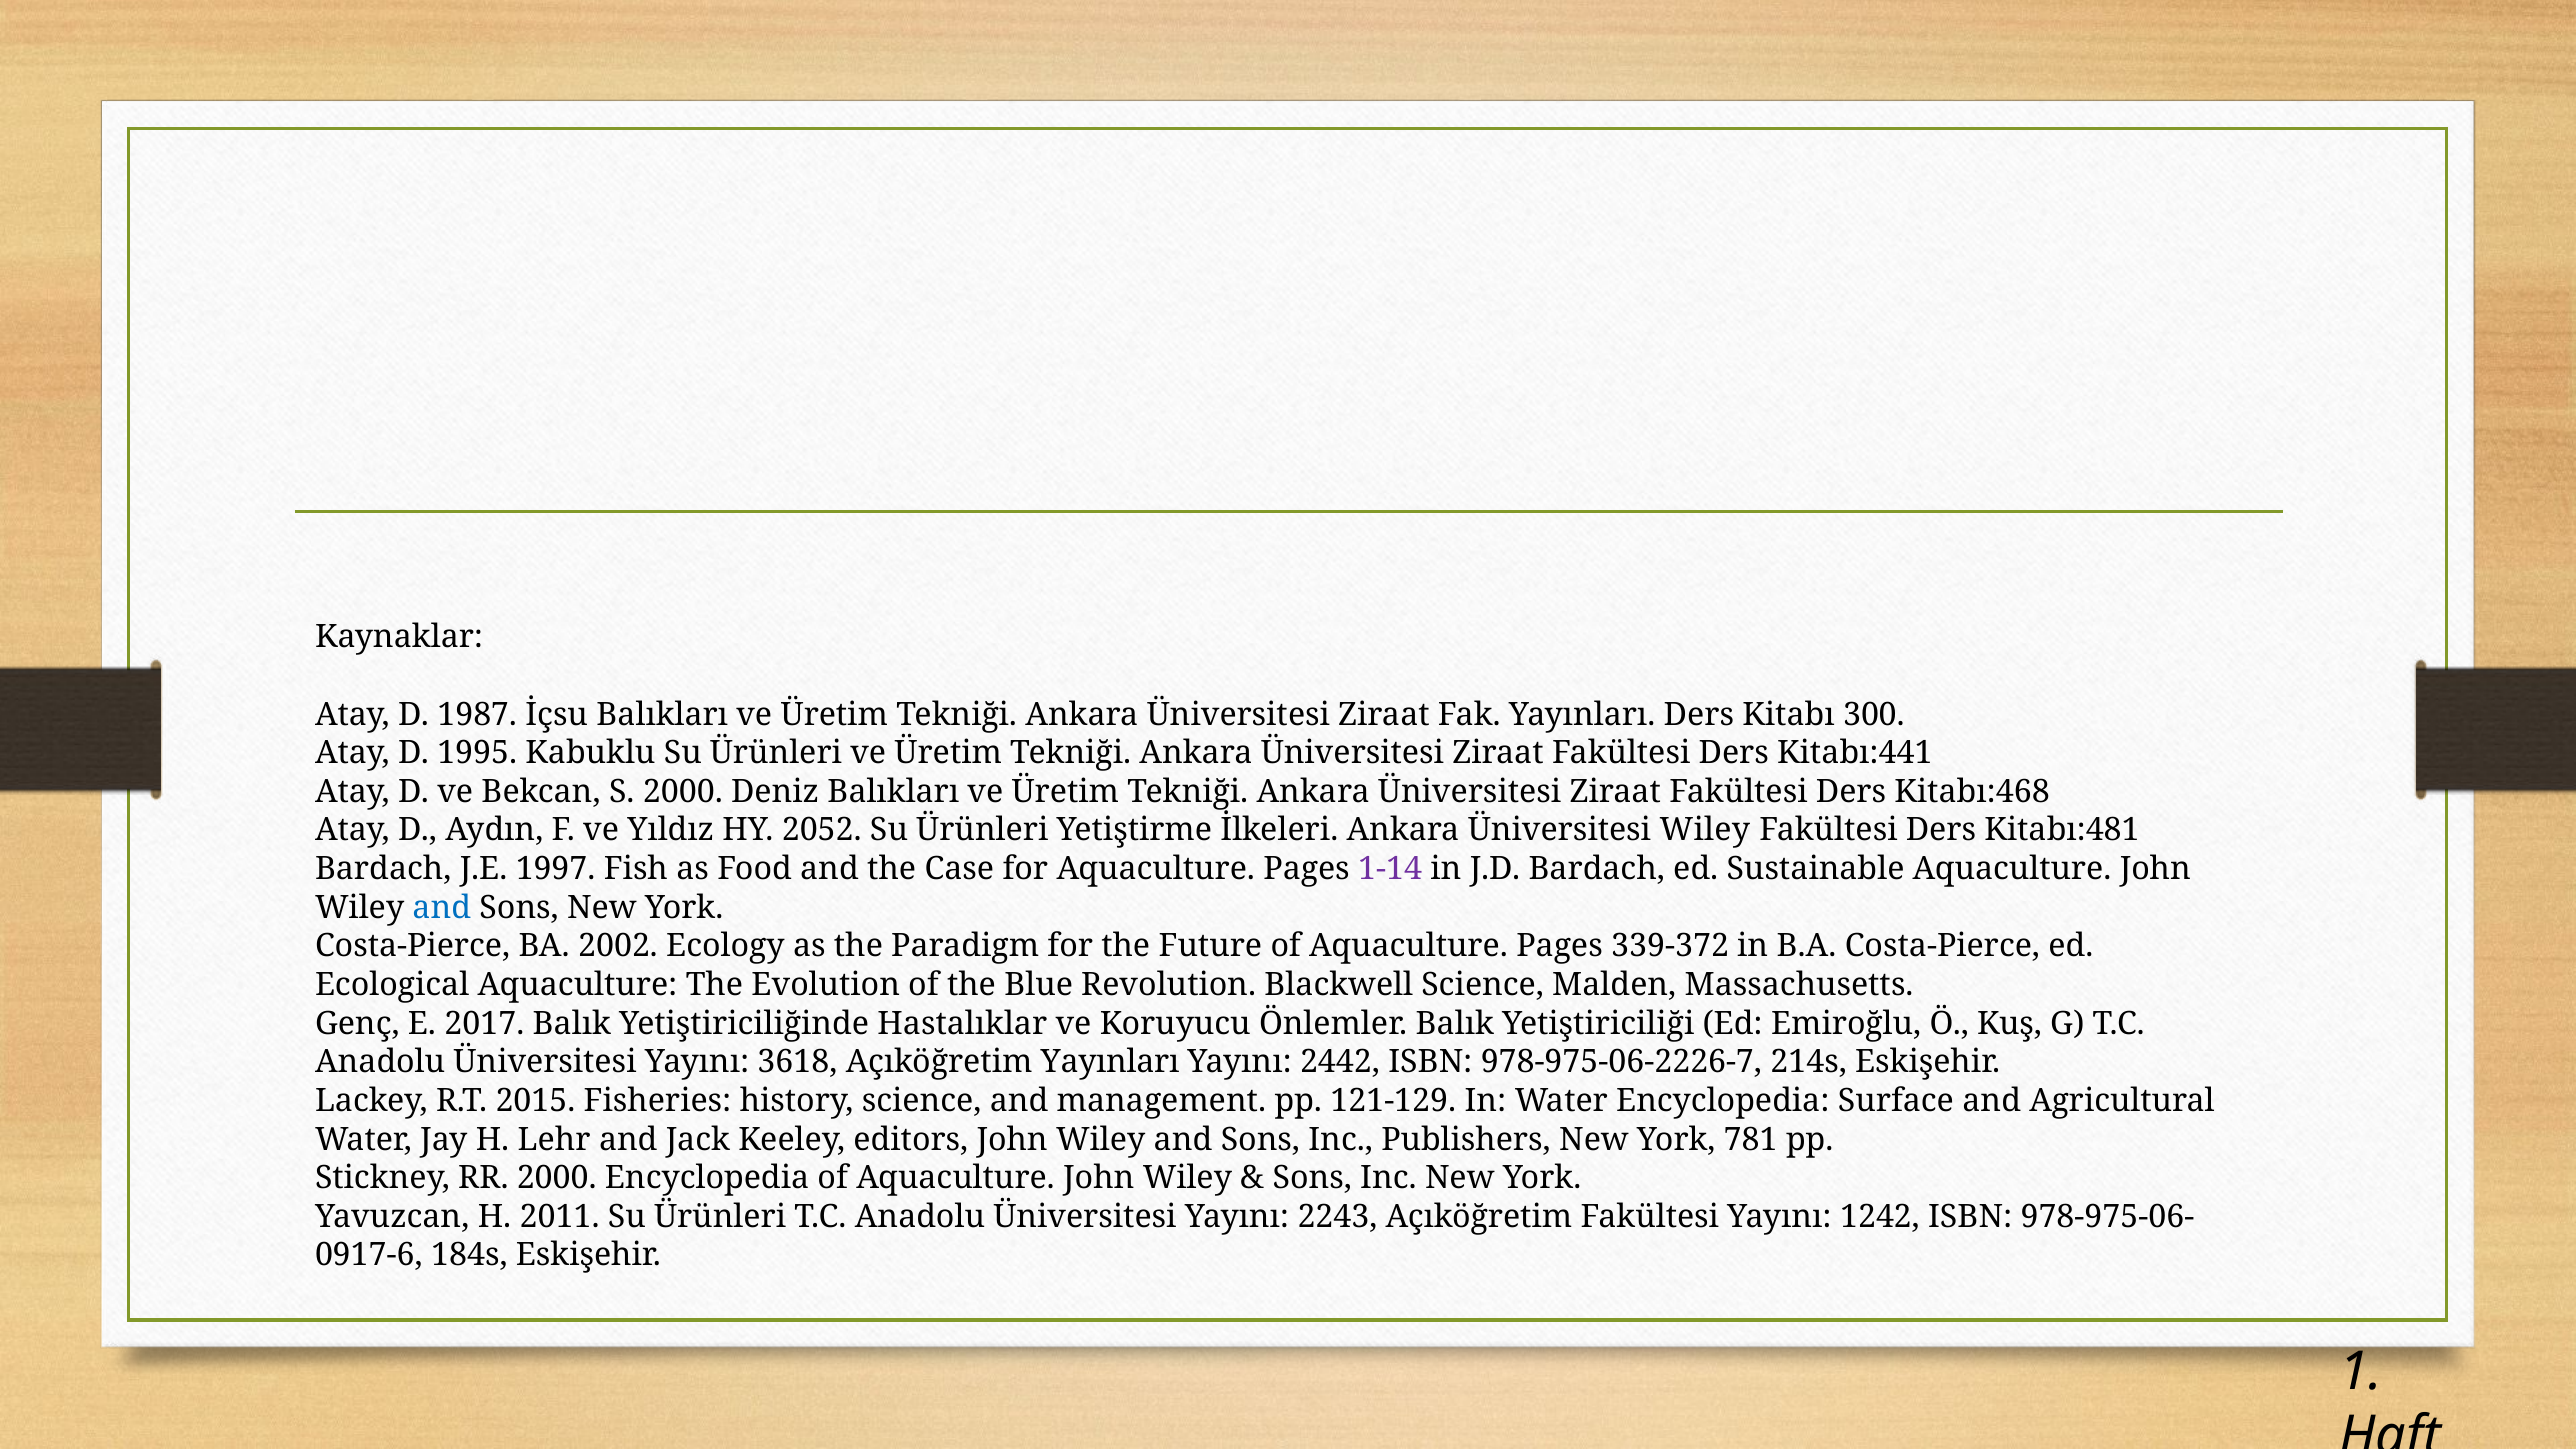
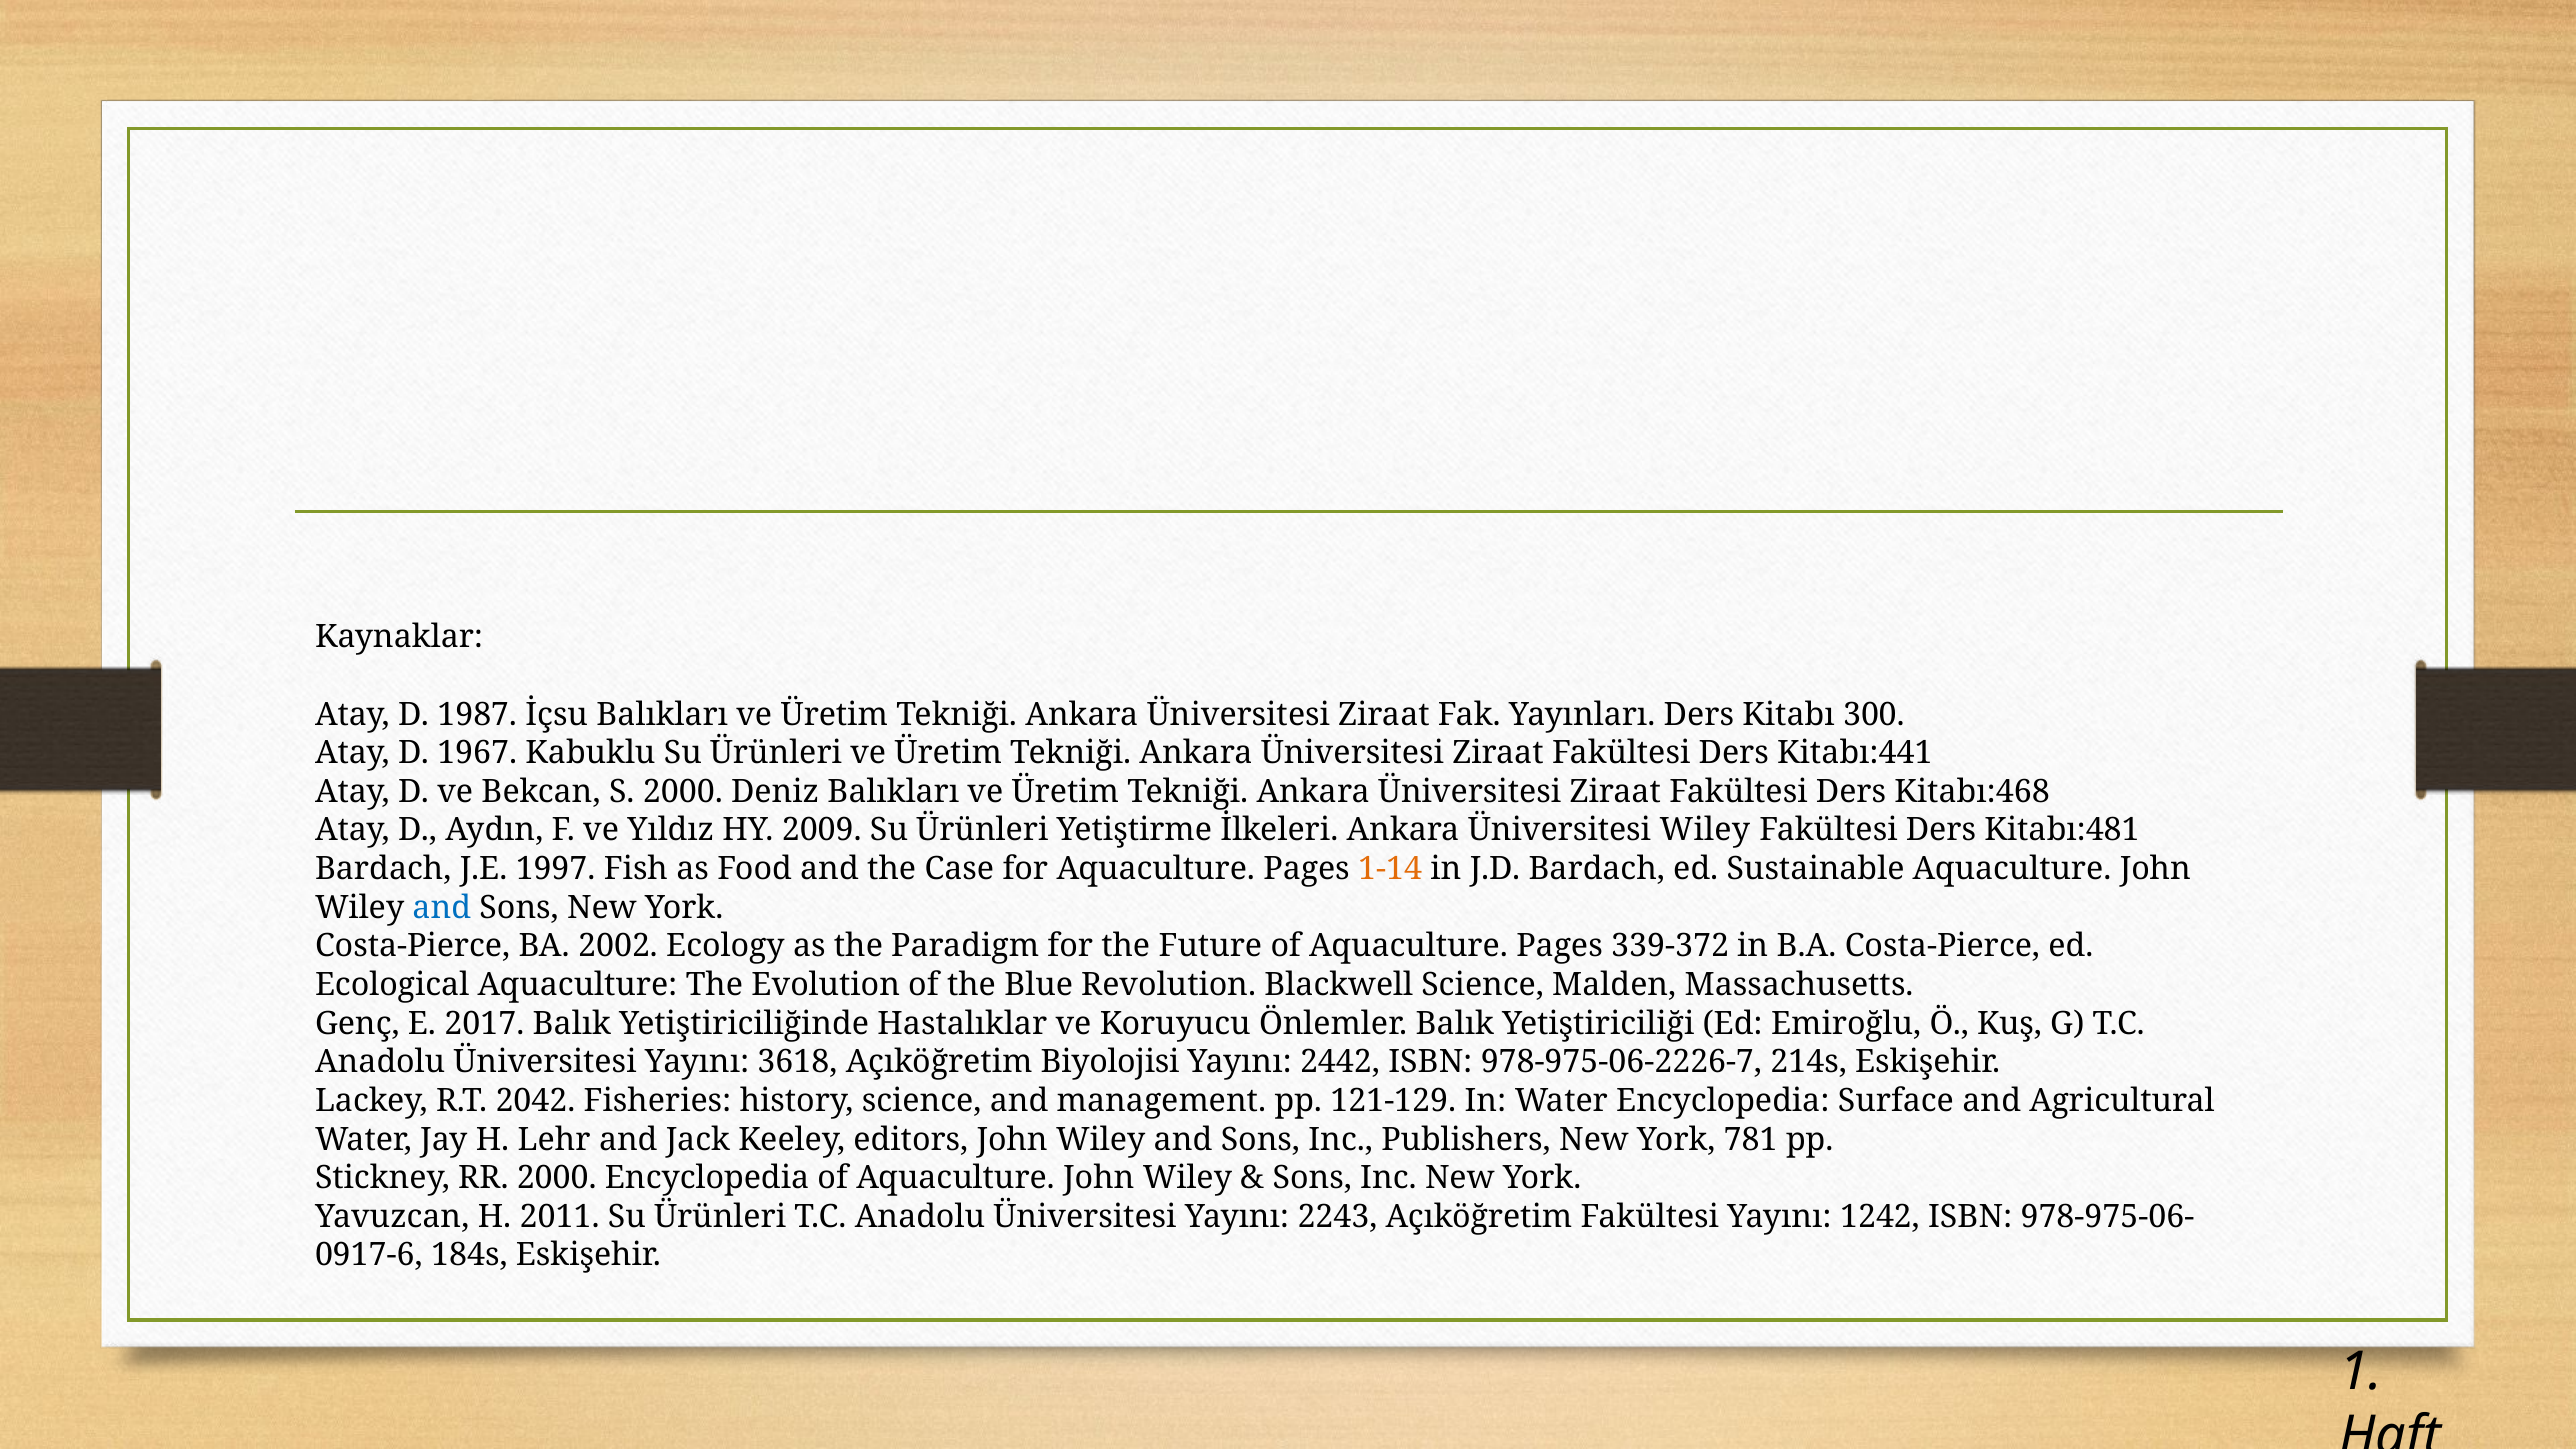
1995: 1995 -> 1967
2052: 2052 -> 2009
1-14 colour: purple -> orange
Açıköğretim Yayınları: Yayınları -> Biyolojisi
2015: 2015 -> 2042
